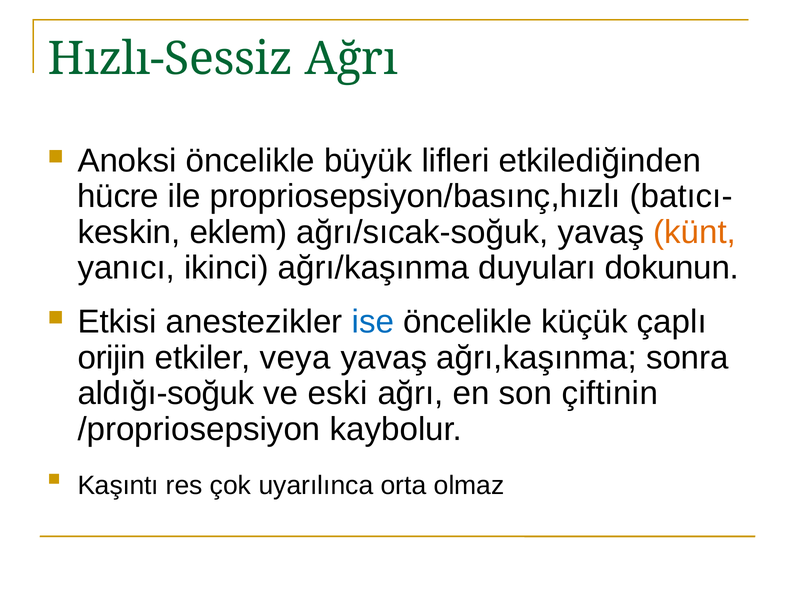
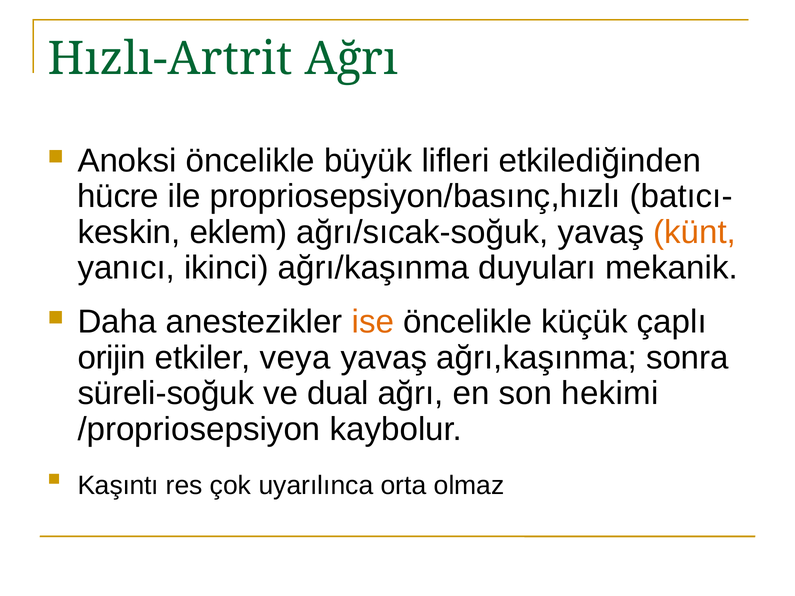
Hızlı-Sessiz: Hızlı-Sessiz -> Hızlı-Artrit
dokunun: dokunun -> mekanik
Etkisi: Etkisi -> Daha
ise colour: blue -> orange
aldığı-soğuk: aldığı-soğuk -> süreli-soğuk
eski: eski -> dual
çiftinin: çiftinin -> hekimi
